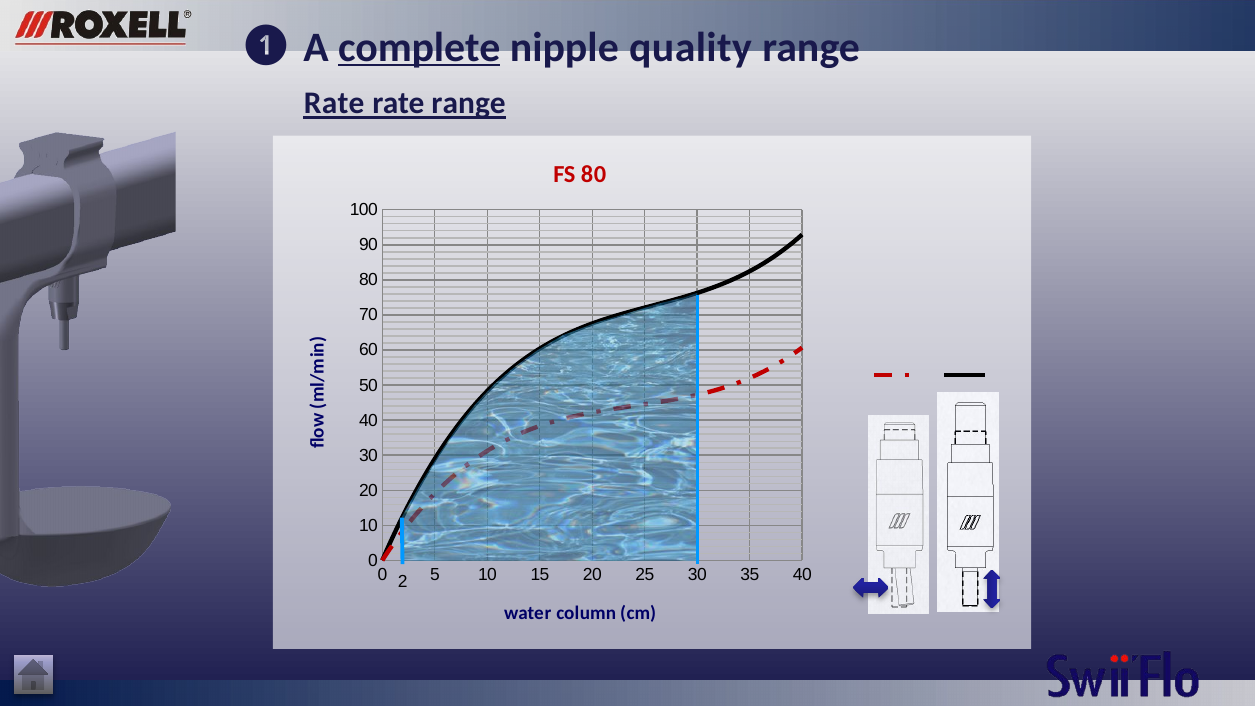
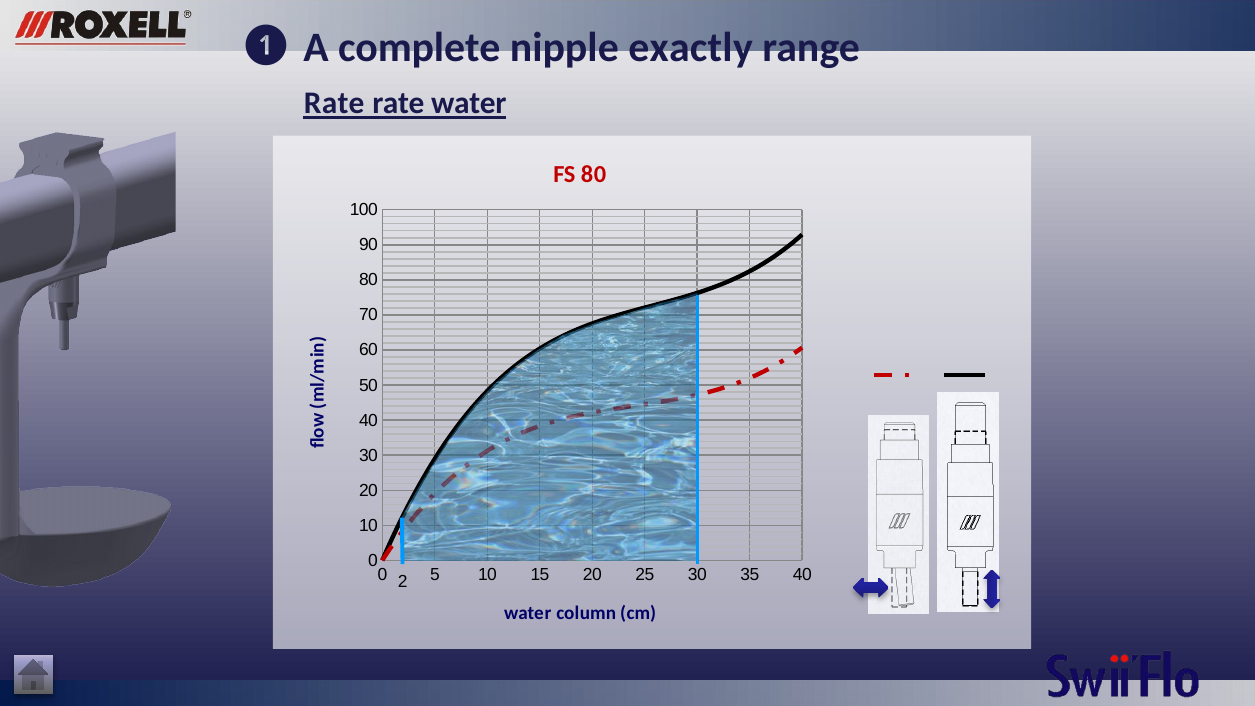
complete underline: present -> none
quality: quality -> exactly
rate range: range -> water
